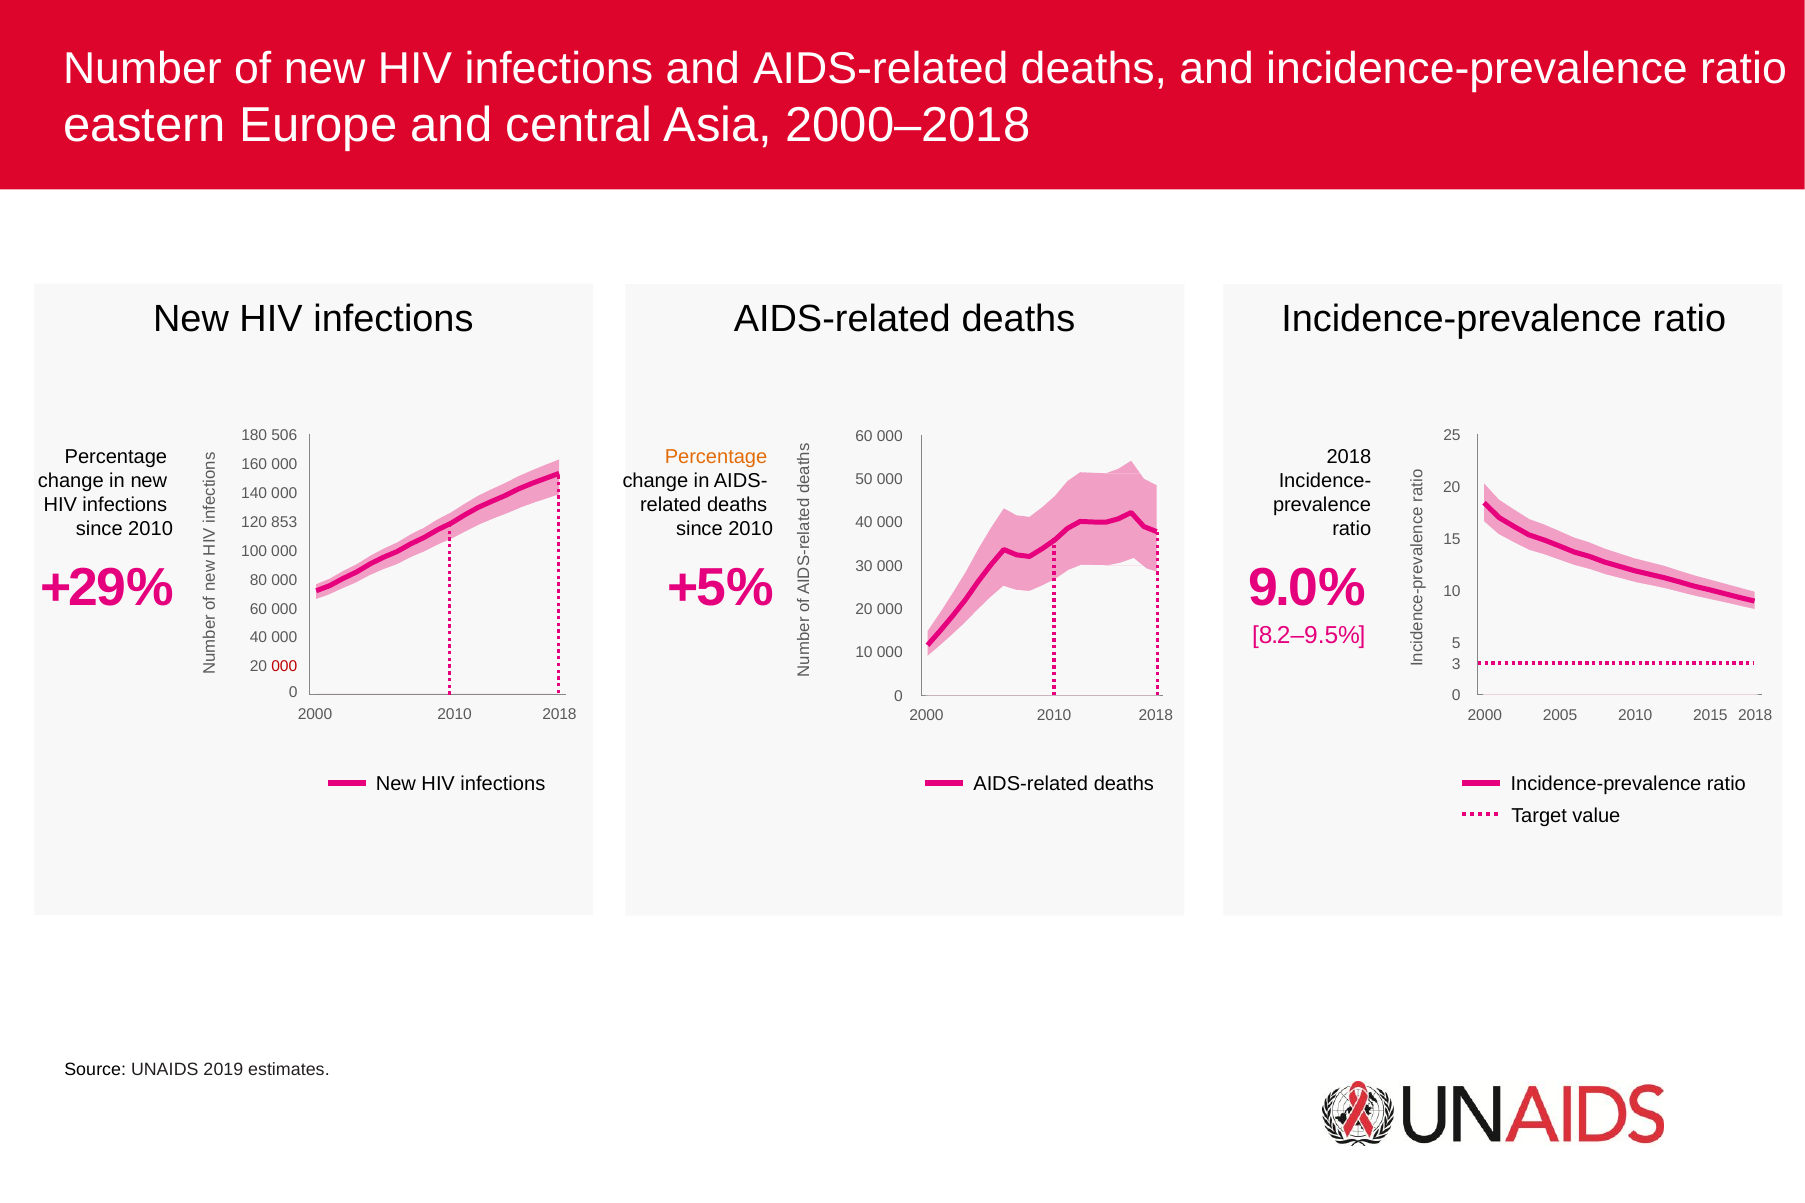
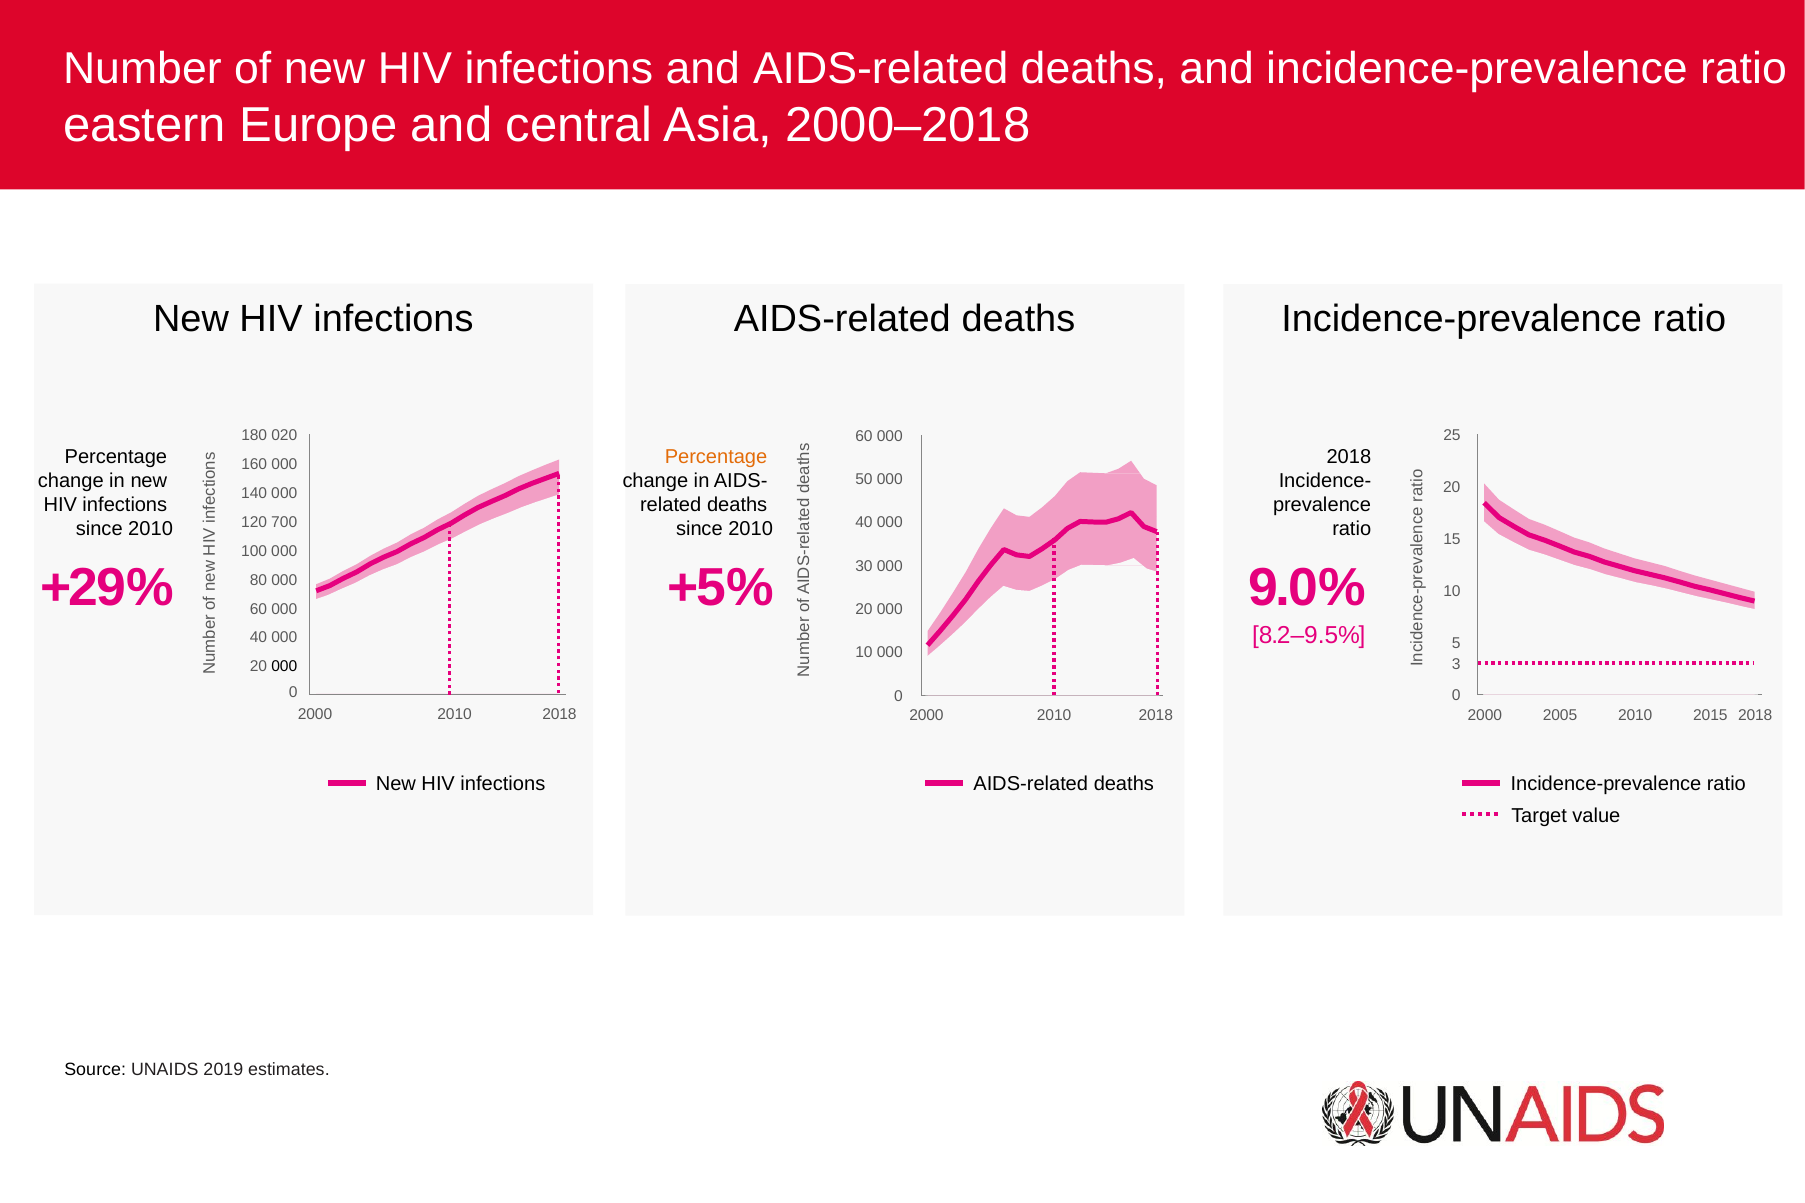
506: 506 -> 020
853: 853 -> 700
000 at (284, 667) colour: red -> black
